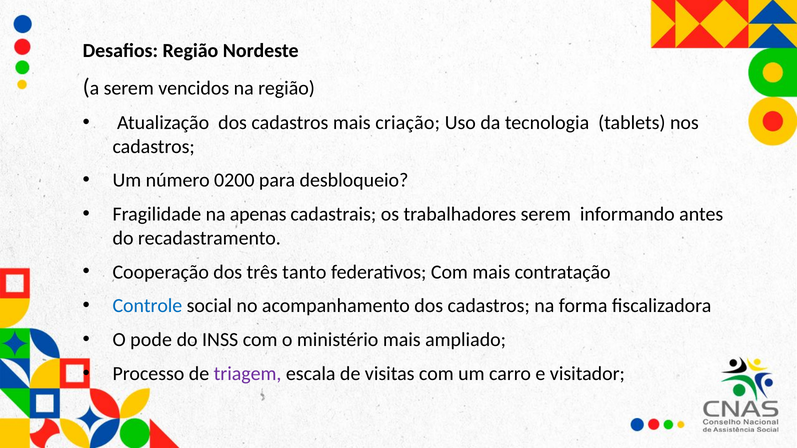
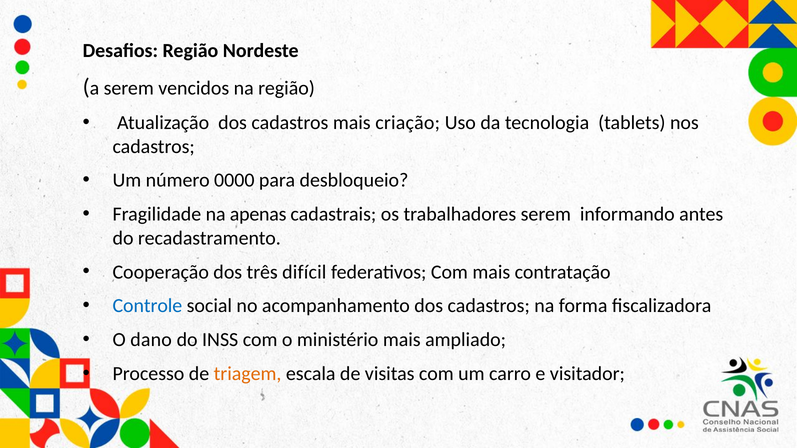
0200: 0200 -> 0000
tanto: tanto -> difícil
pode: pode -> dano
triagem colour: purple -> orange
